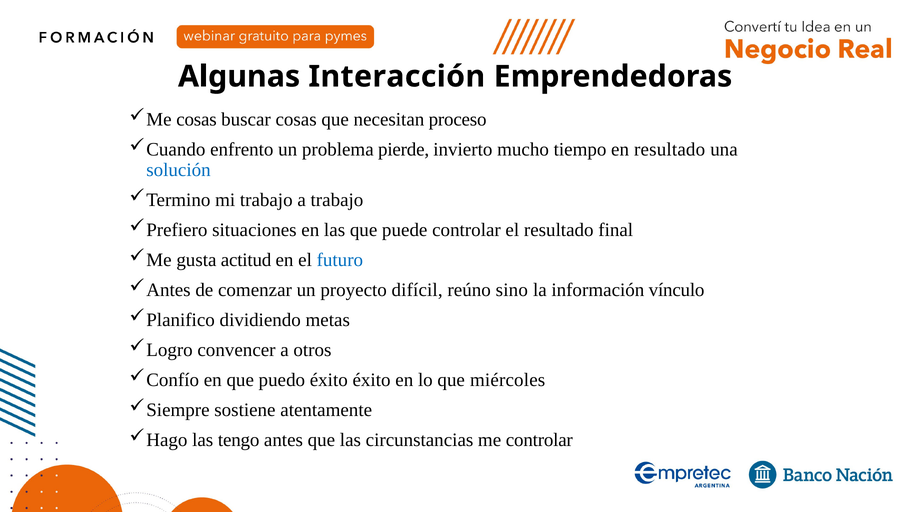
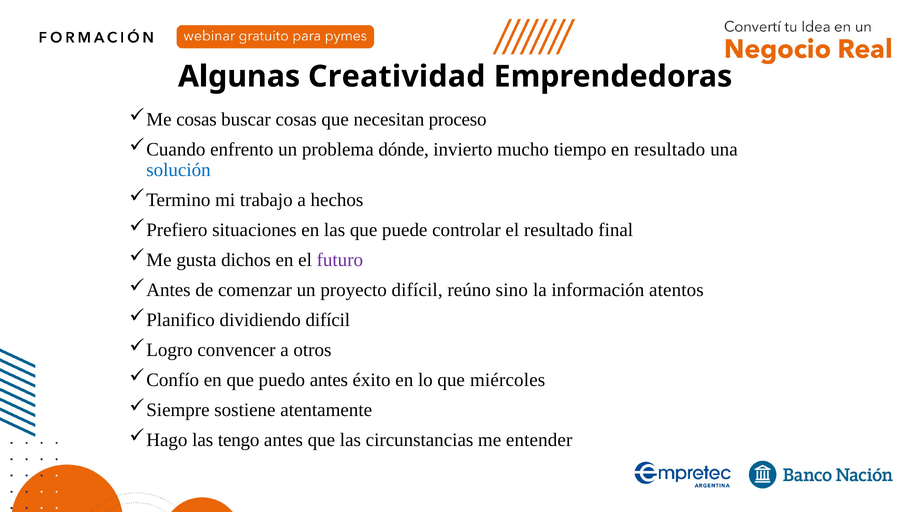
Interacción: Interacción -> Creatividad
pierde: pierde -> dónde
a trabajo: trabajo -> hechos
actitud: actitud -> dichos
futuro colour: blue -> purple
vínculo: vínculo -> atentos
dividiendo metas: metas -> difícil
puedo éxito: éxito -> antes
me controlar: controlar -> entender
